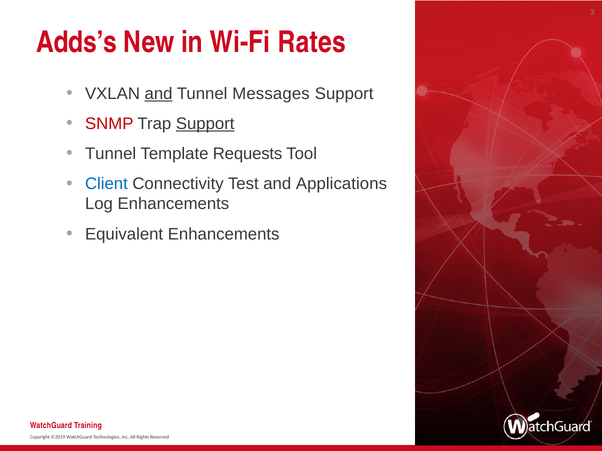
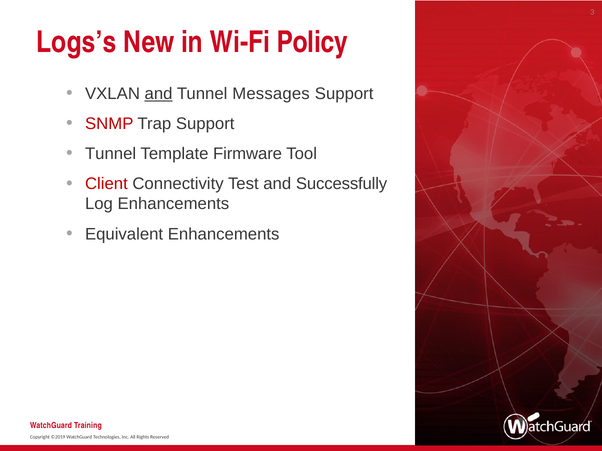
Adds’s: Adds’s -> Logs’s
Rates: Rates -> Policy
Support at (205, 124) underline: present -> none
Requests: Requests -> Firmware
Client colour: blue -> red
Applications: Applications -> Successfully
